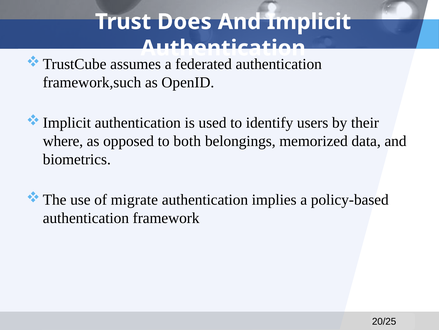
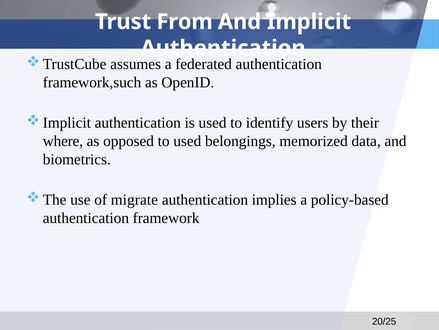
Does: Does -> From
to both: both -> used
